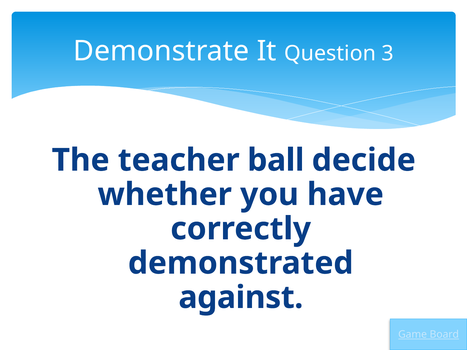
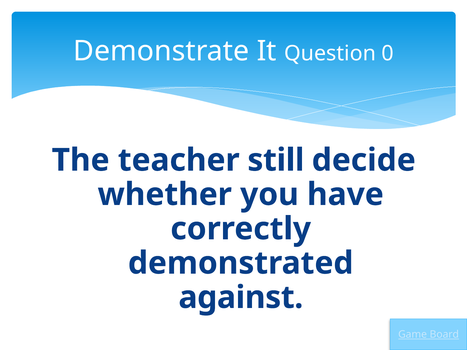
3: 3 -> 0
ball: ball -> still
